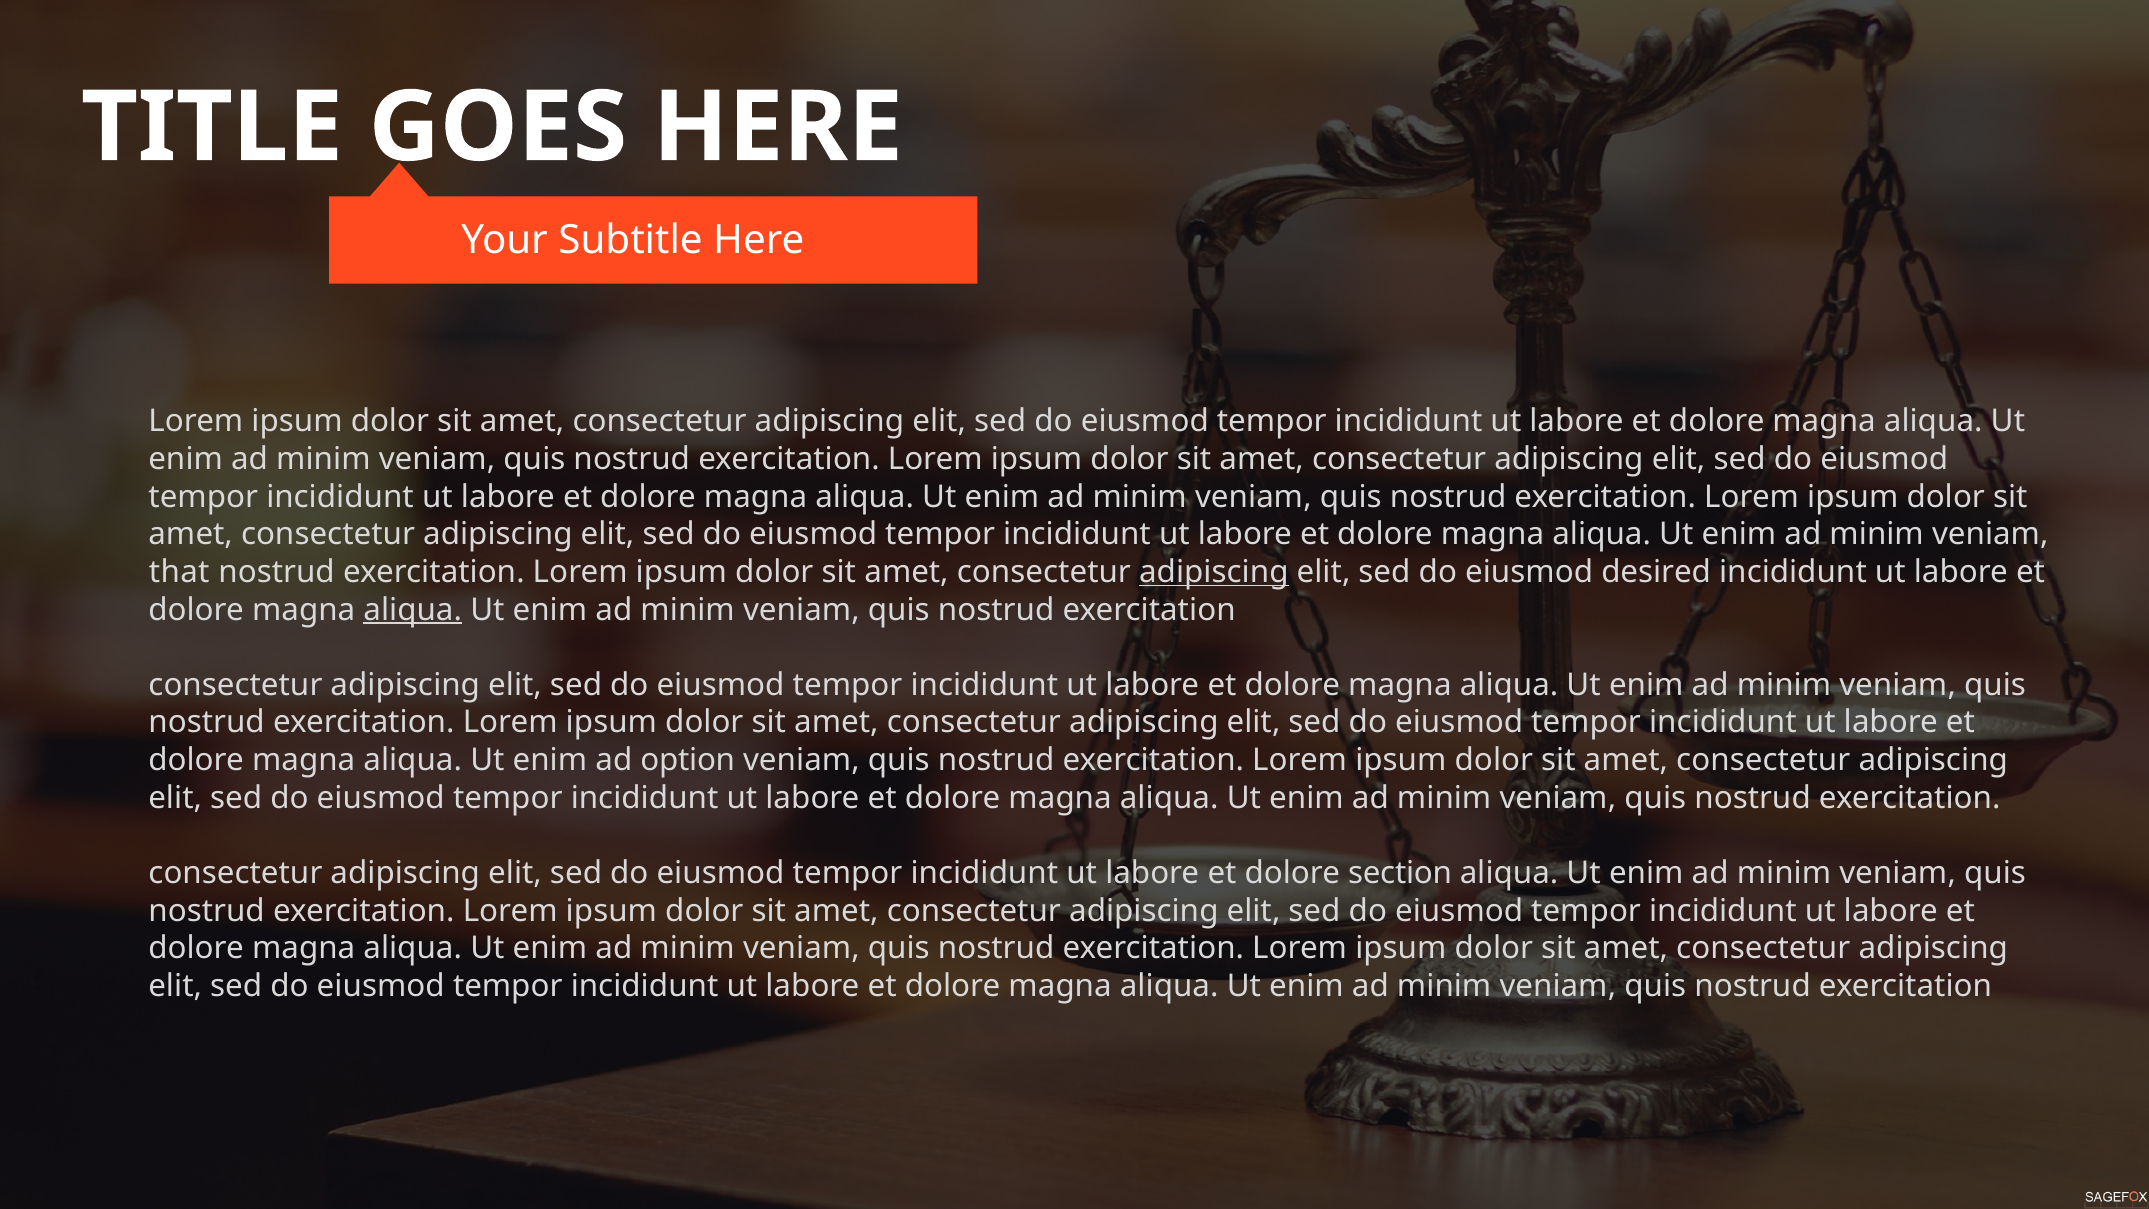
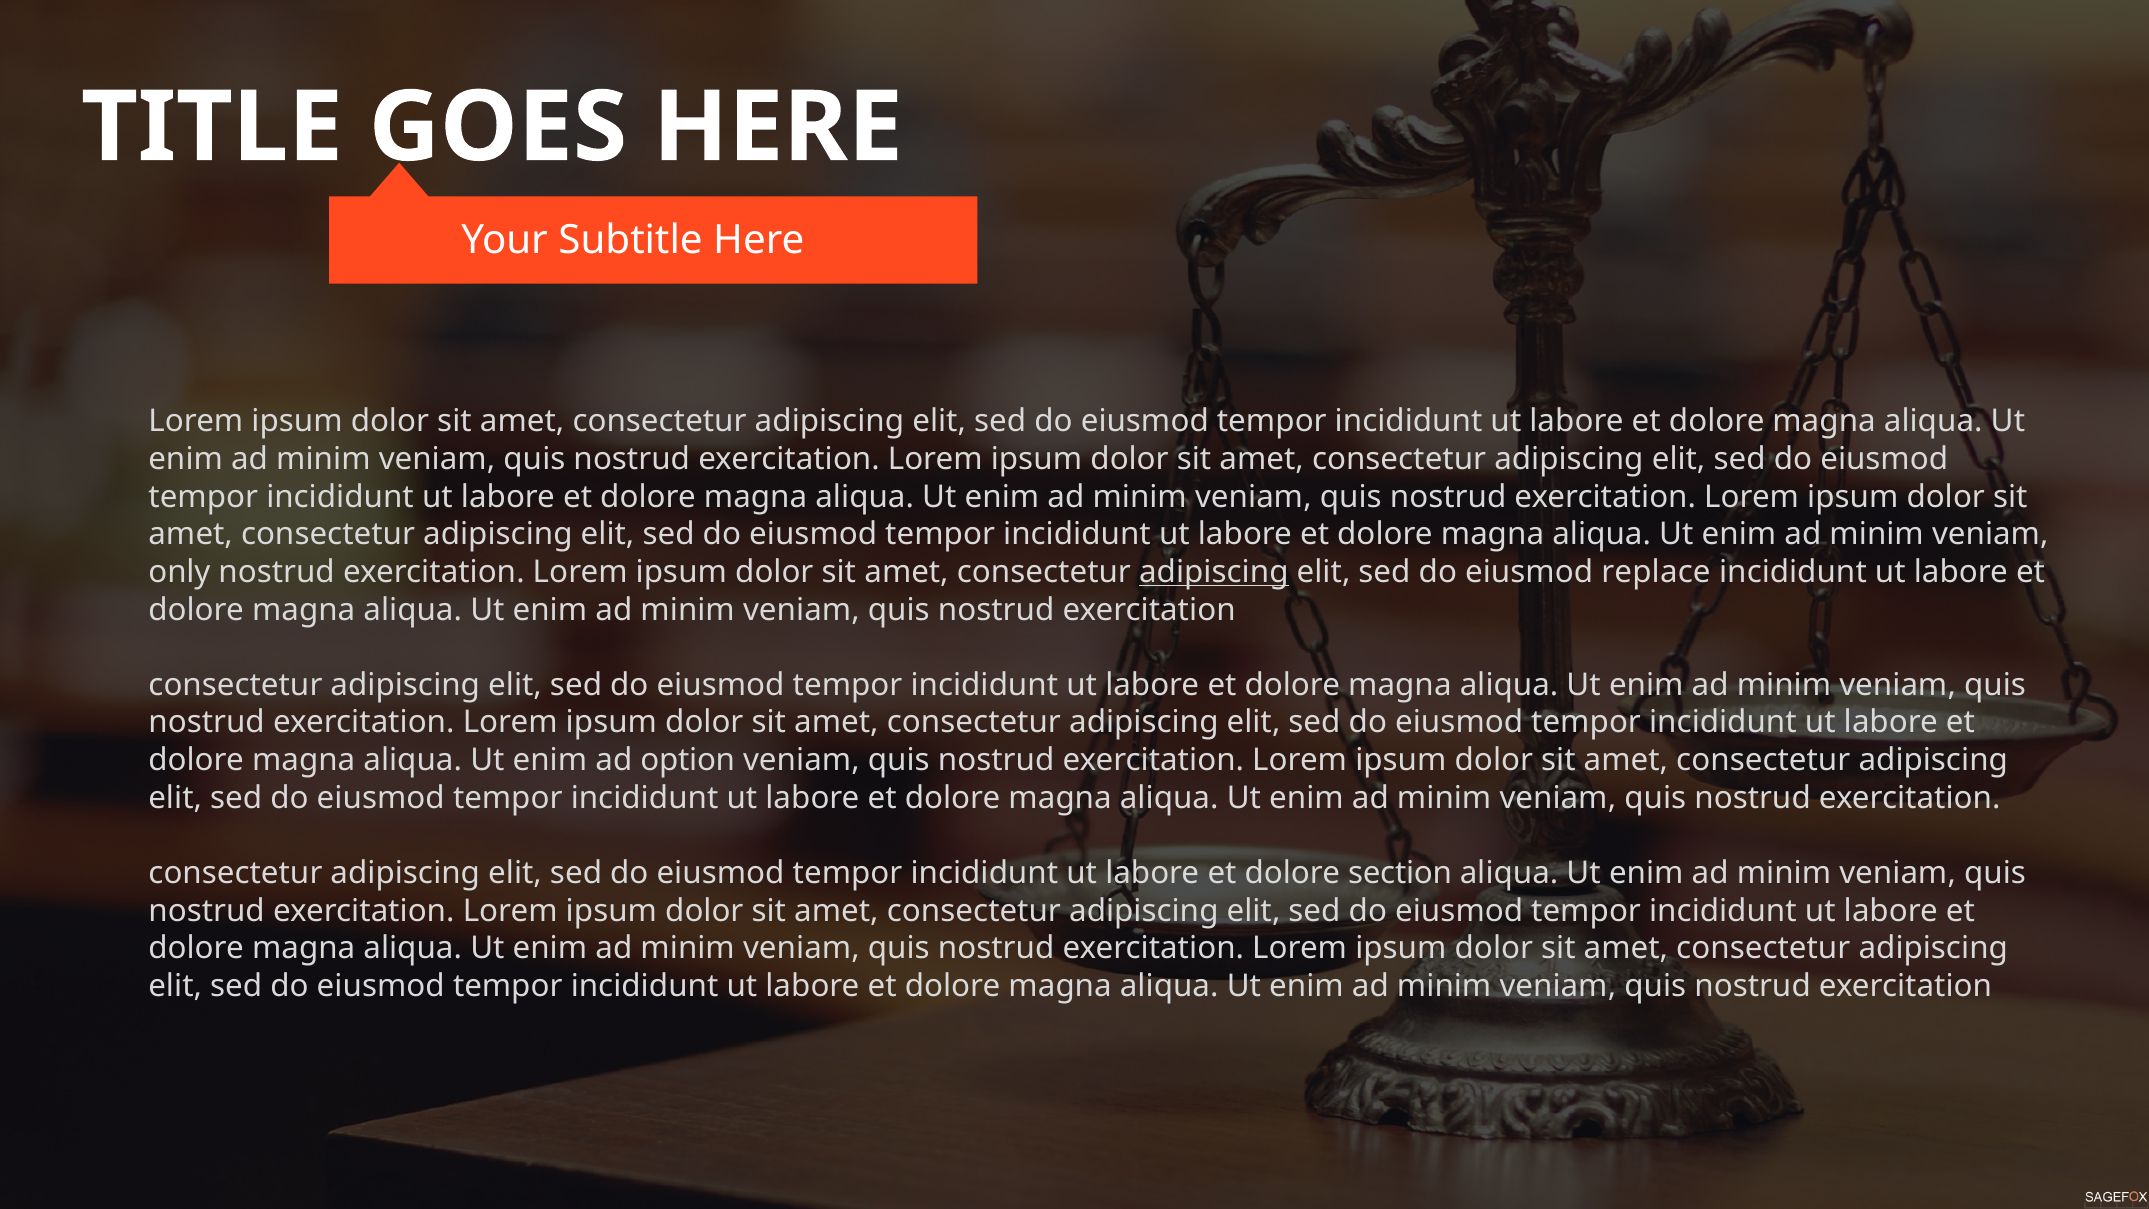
that: that -> only
desired: desired -> replace
aliqua at (413, 610) underline: present -> none
